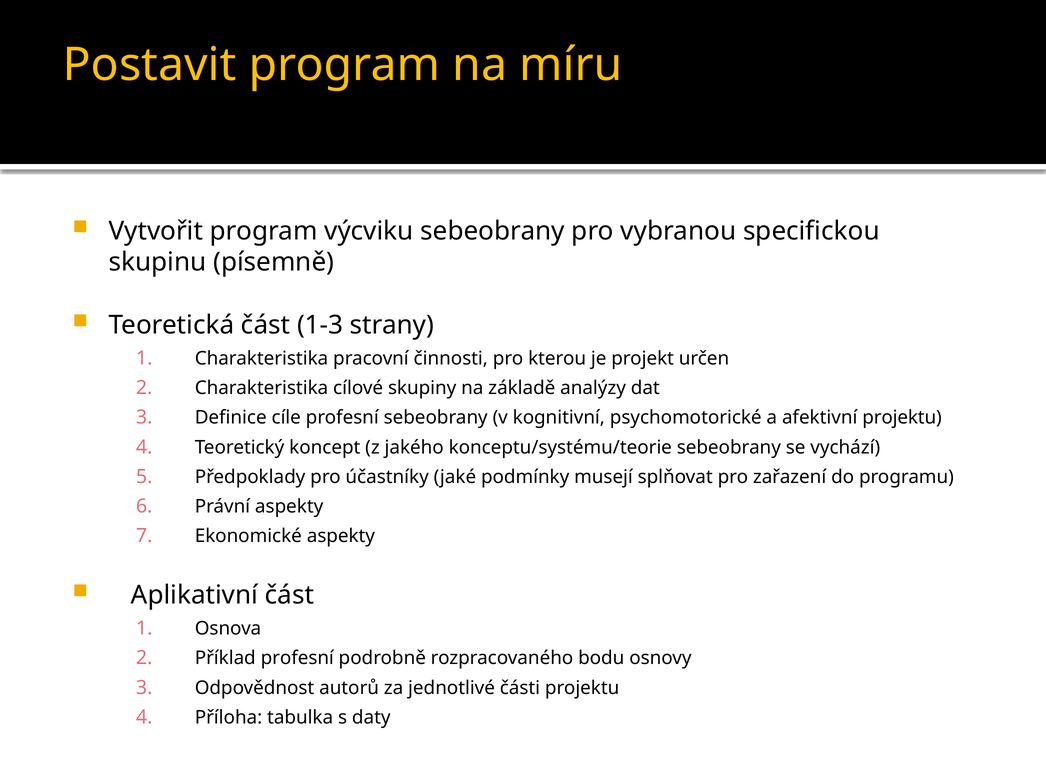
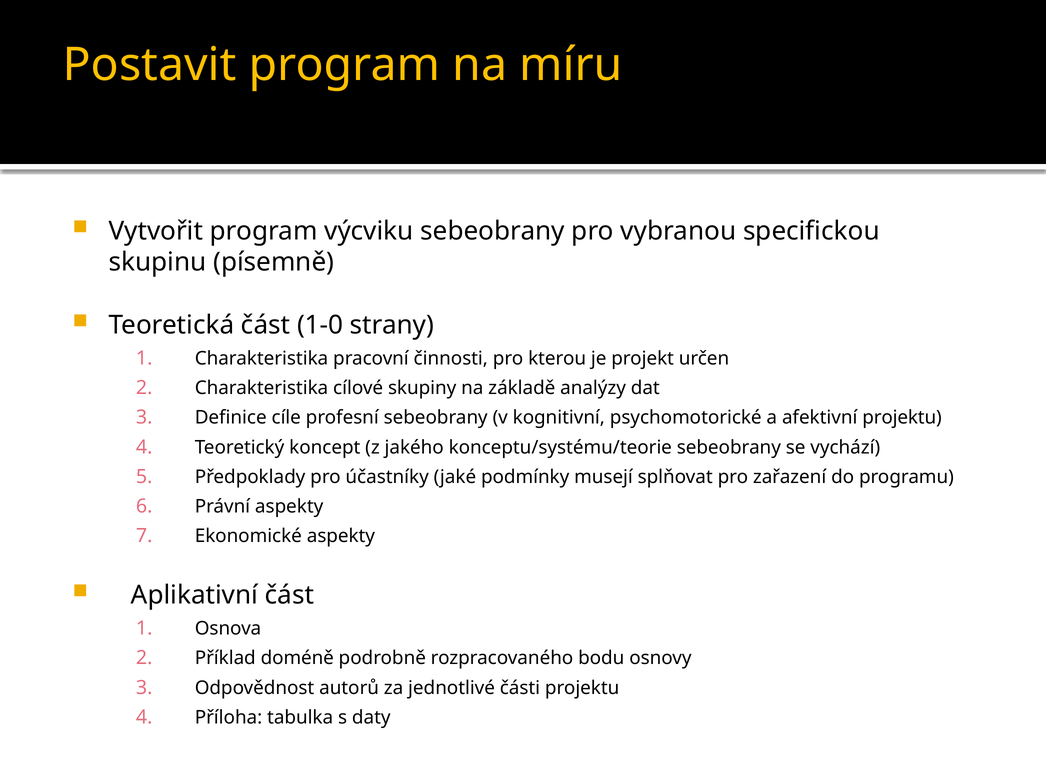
1-3: 1-3 -> 1-0
Příklad profesní: profesní -> doméně
